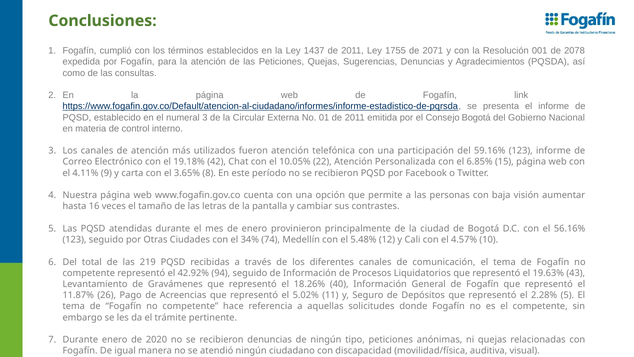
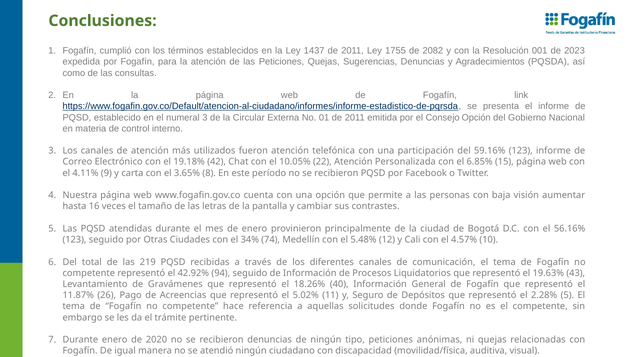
2071: 2071 -> 2082
2078: 2078 -> 2023
Consejo Bogotá: Bogotá -> Opción
